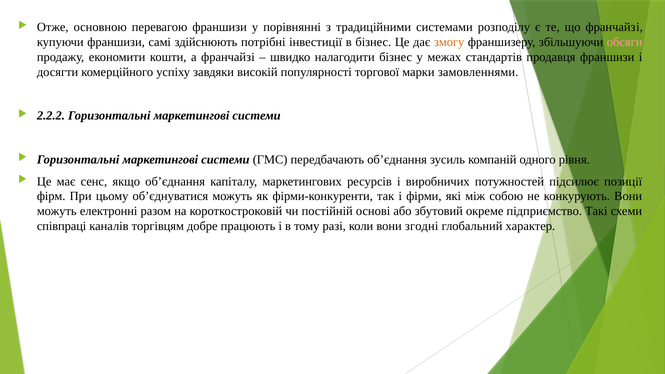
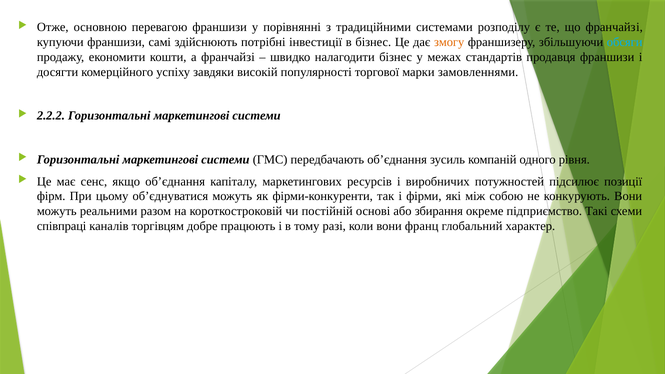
обсяги colour: pink -> light blue
електронні: електронні -> реальними
збутовий: збутовий -> збирання
згодні: згодні -> франц
